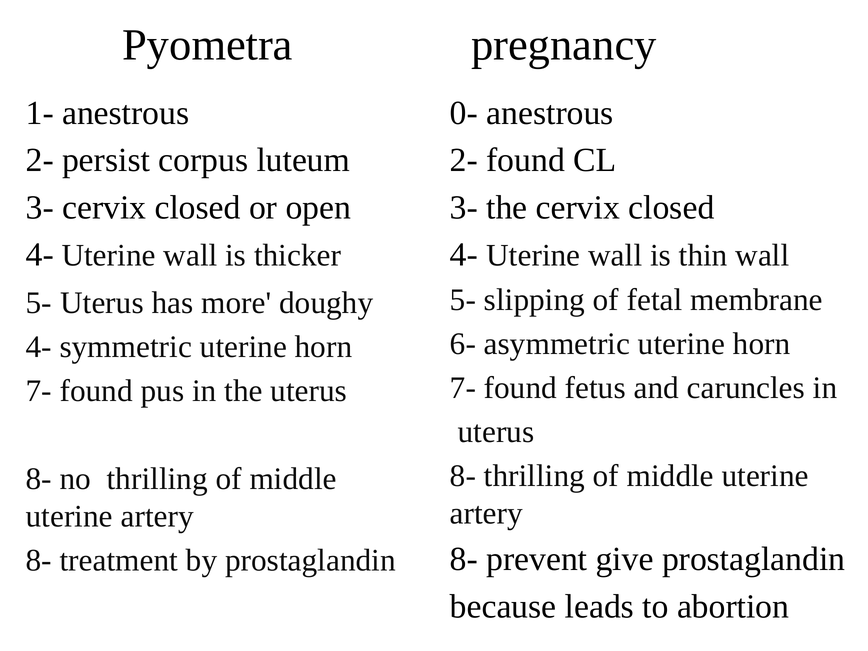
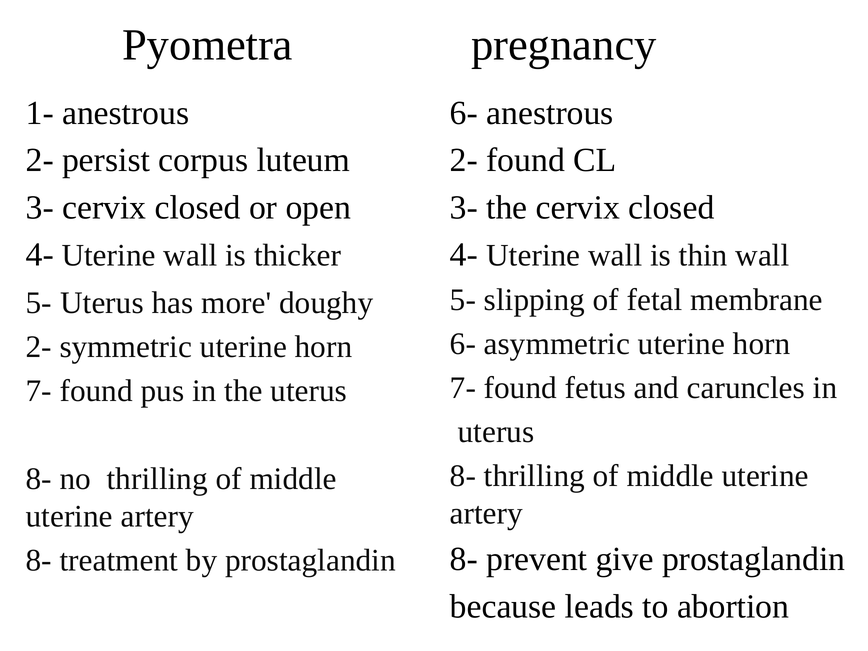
0- at (464, 113): 0- -> 6-
4- at (39, 347): 4- -> 2-
